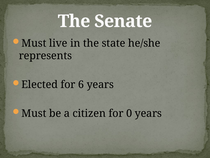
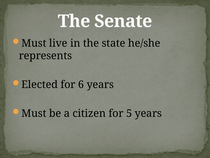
0: 0 -> 5
